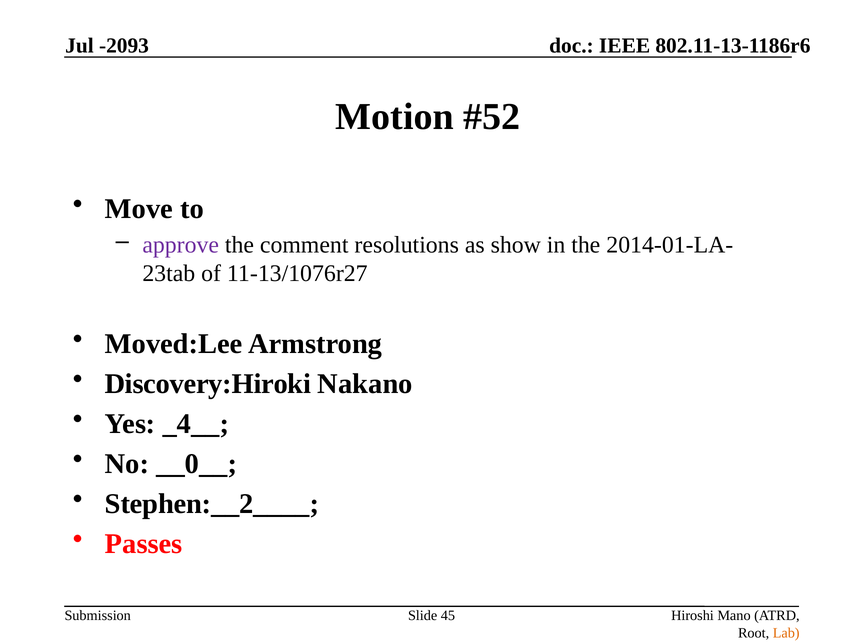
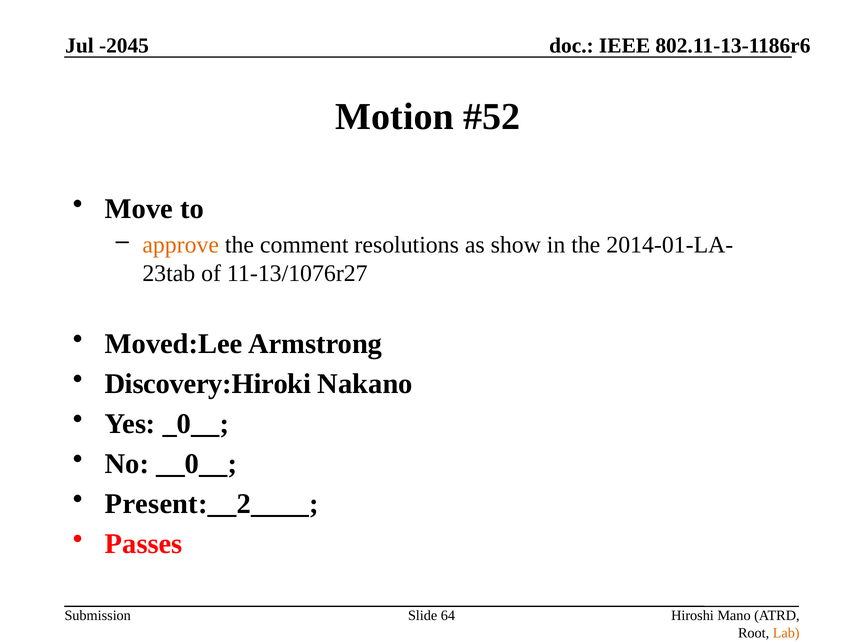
-2093: -2093 -> -2045
approve colour: purple -> orange
_4__: _4__ -> _0__
Stephen:__2____: Stephen:__2____ -> Present:__2____
45: 45 -> 64
